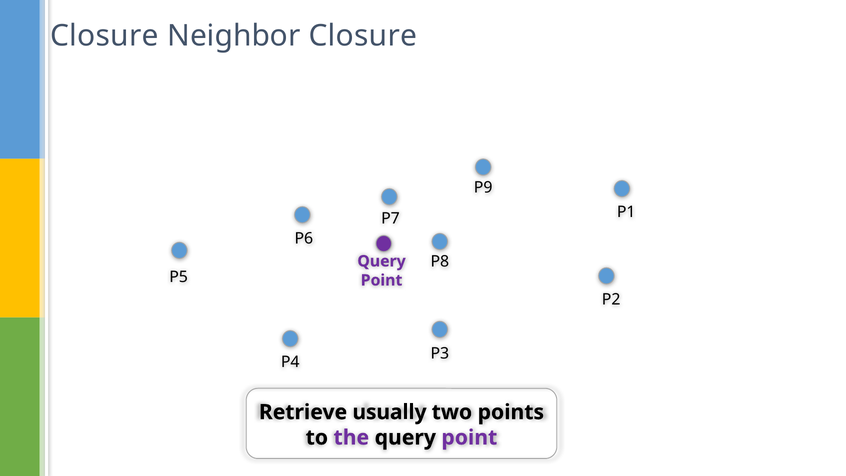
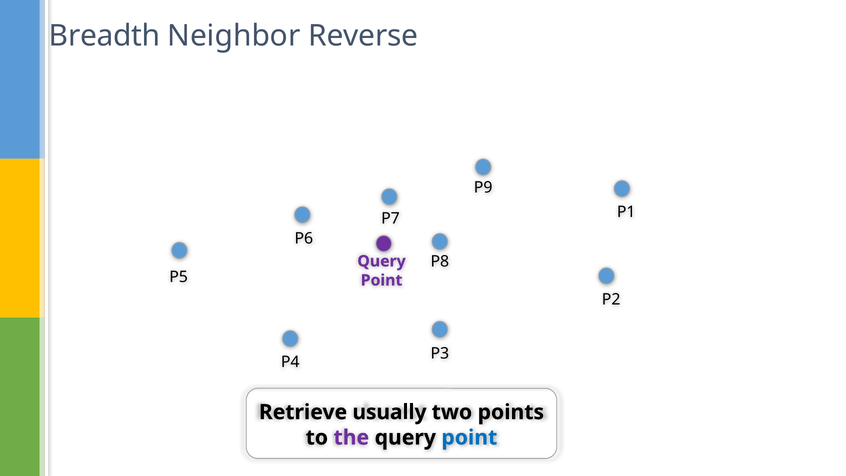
Closure at (104, 36): Closure -> Breadth
Neighbor Closure: Closure -> Reverse
point at (469, 437) colour: purple -> blue
